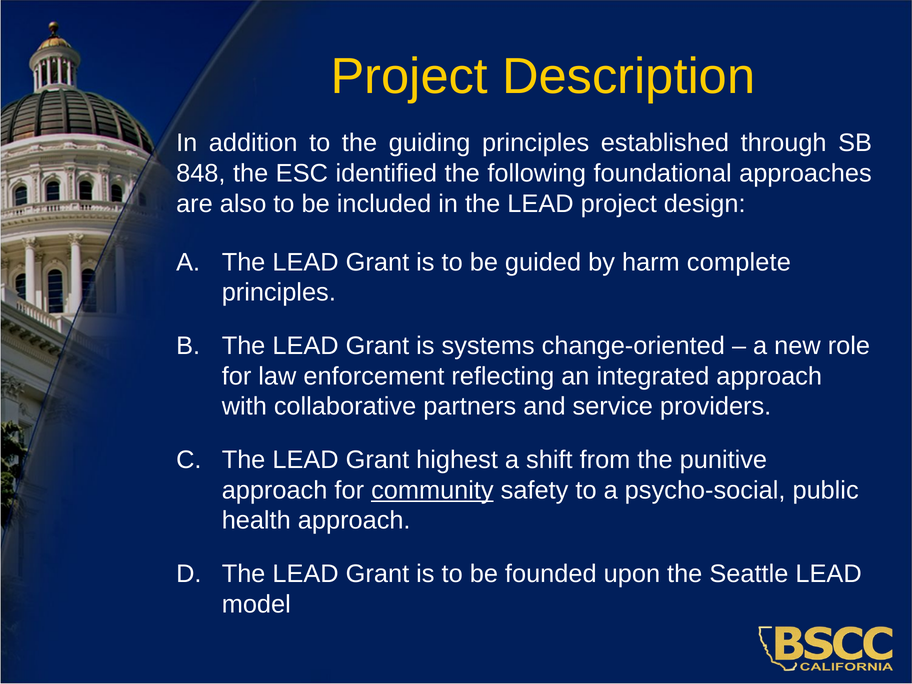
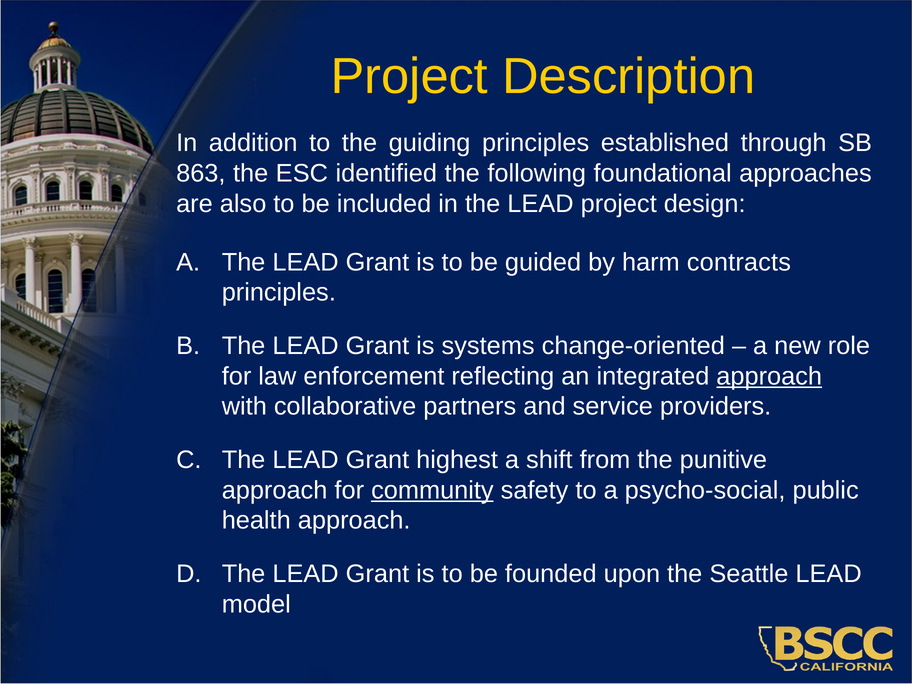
848: 848 -> 863
complete: complete -> contracts
approach at (769, 376) underline: none -> present
